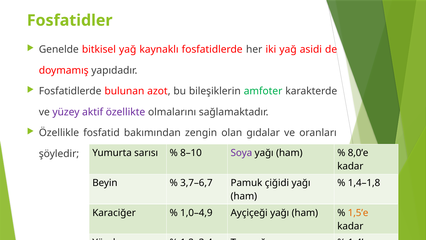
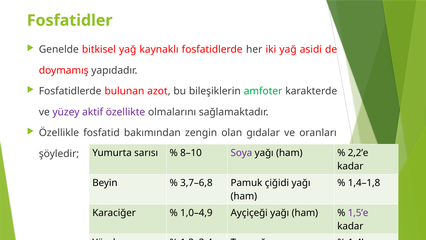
8,0’e: 8,0’e -> 2,2’e
3,7–6,7: 3,7–6,7 -> 3,7–6,8
1,5’e colour: orange -> purple
